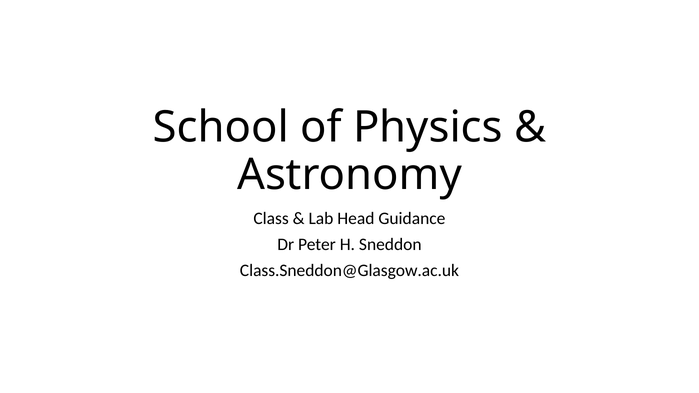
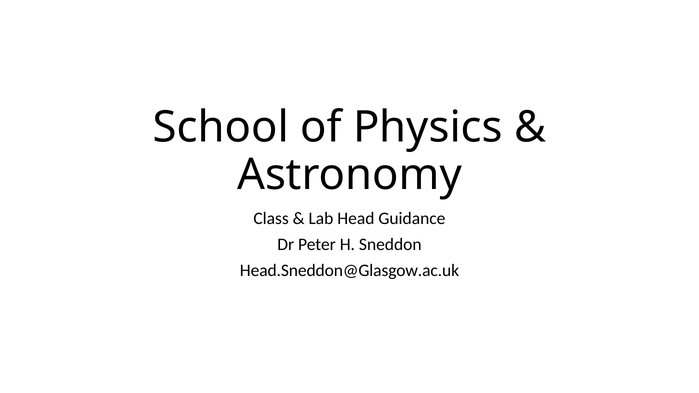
Class.Sneddon@Glasgow.ac.uk: Class.Sneddon@Glasgow.ac.uk -> Head.Sneddon@Glasgow.ac.uk
